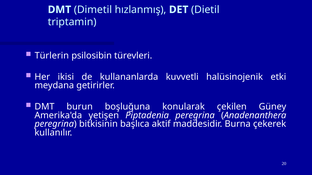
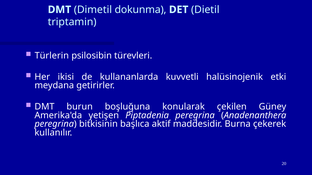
hızlanmış: hızlanmış -> dokunma
